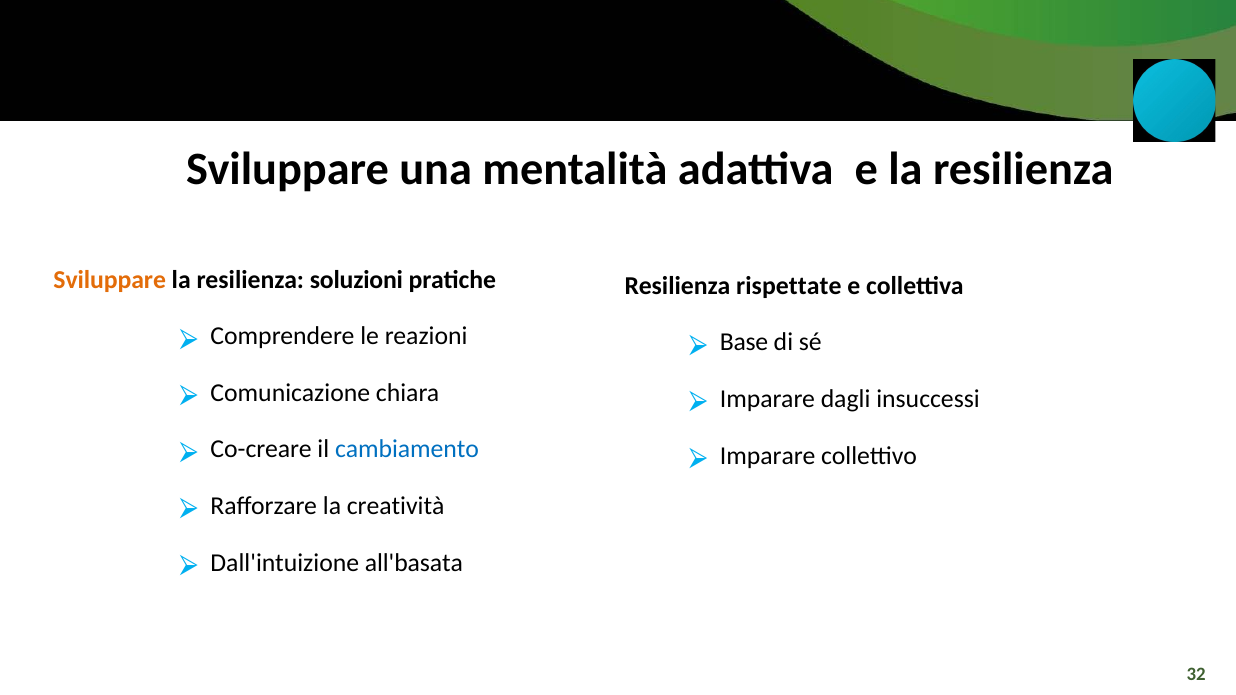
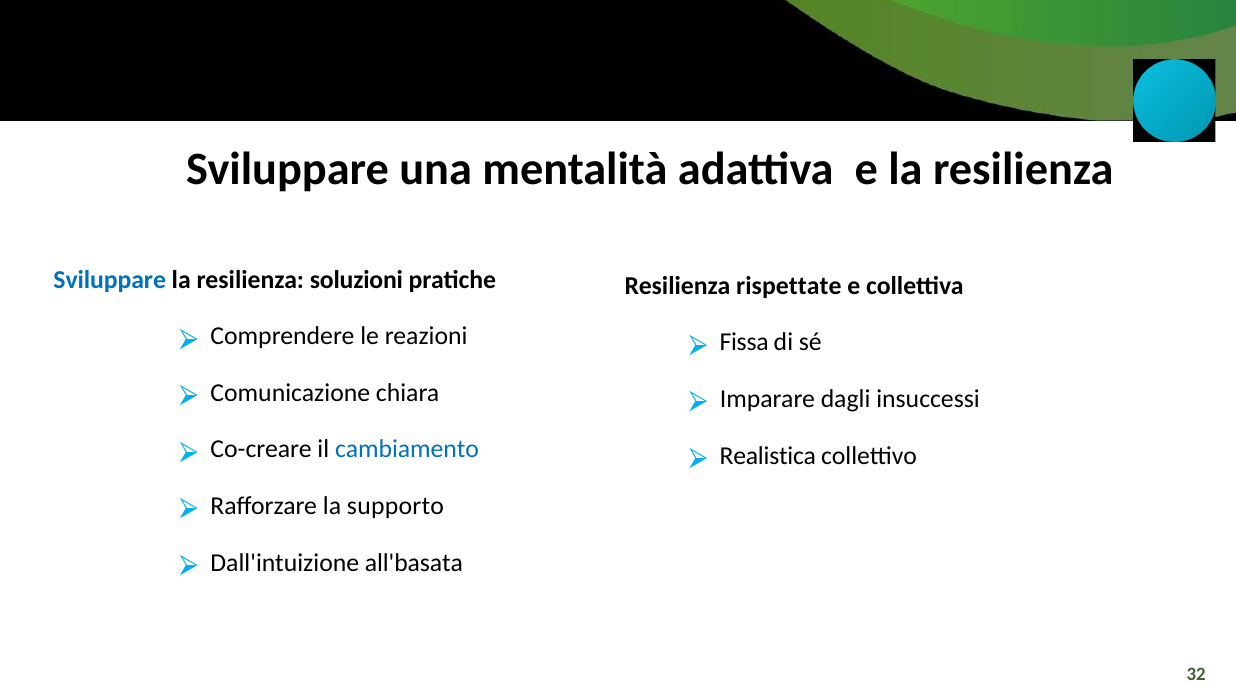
Sviluppare at (110, 280) colour: orange -> blue
Base: Base -> Fissa
Imparare at (768, 456): Imparare -> Realistica
creatività: creatività -> supporto
